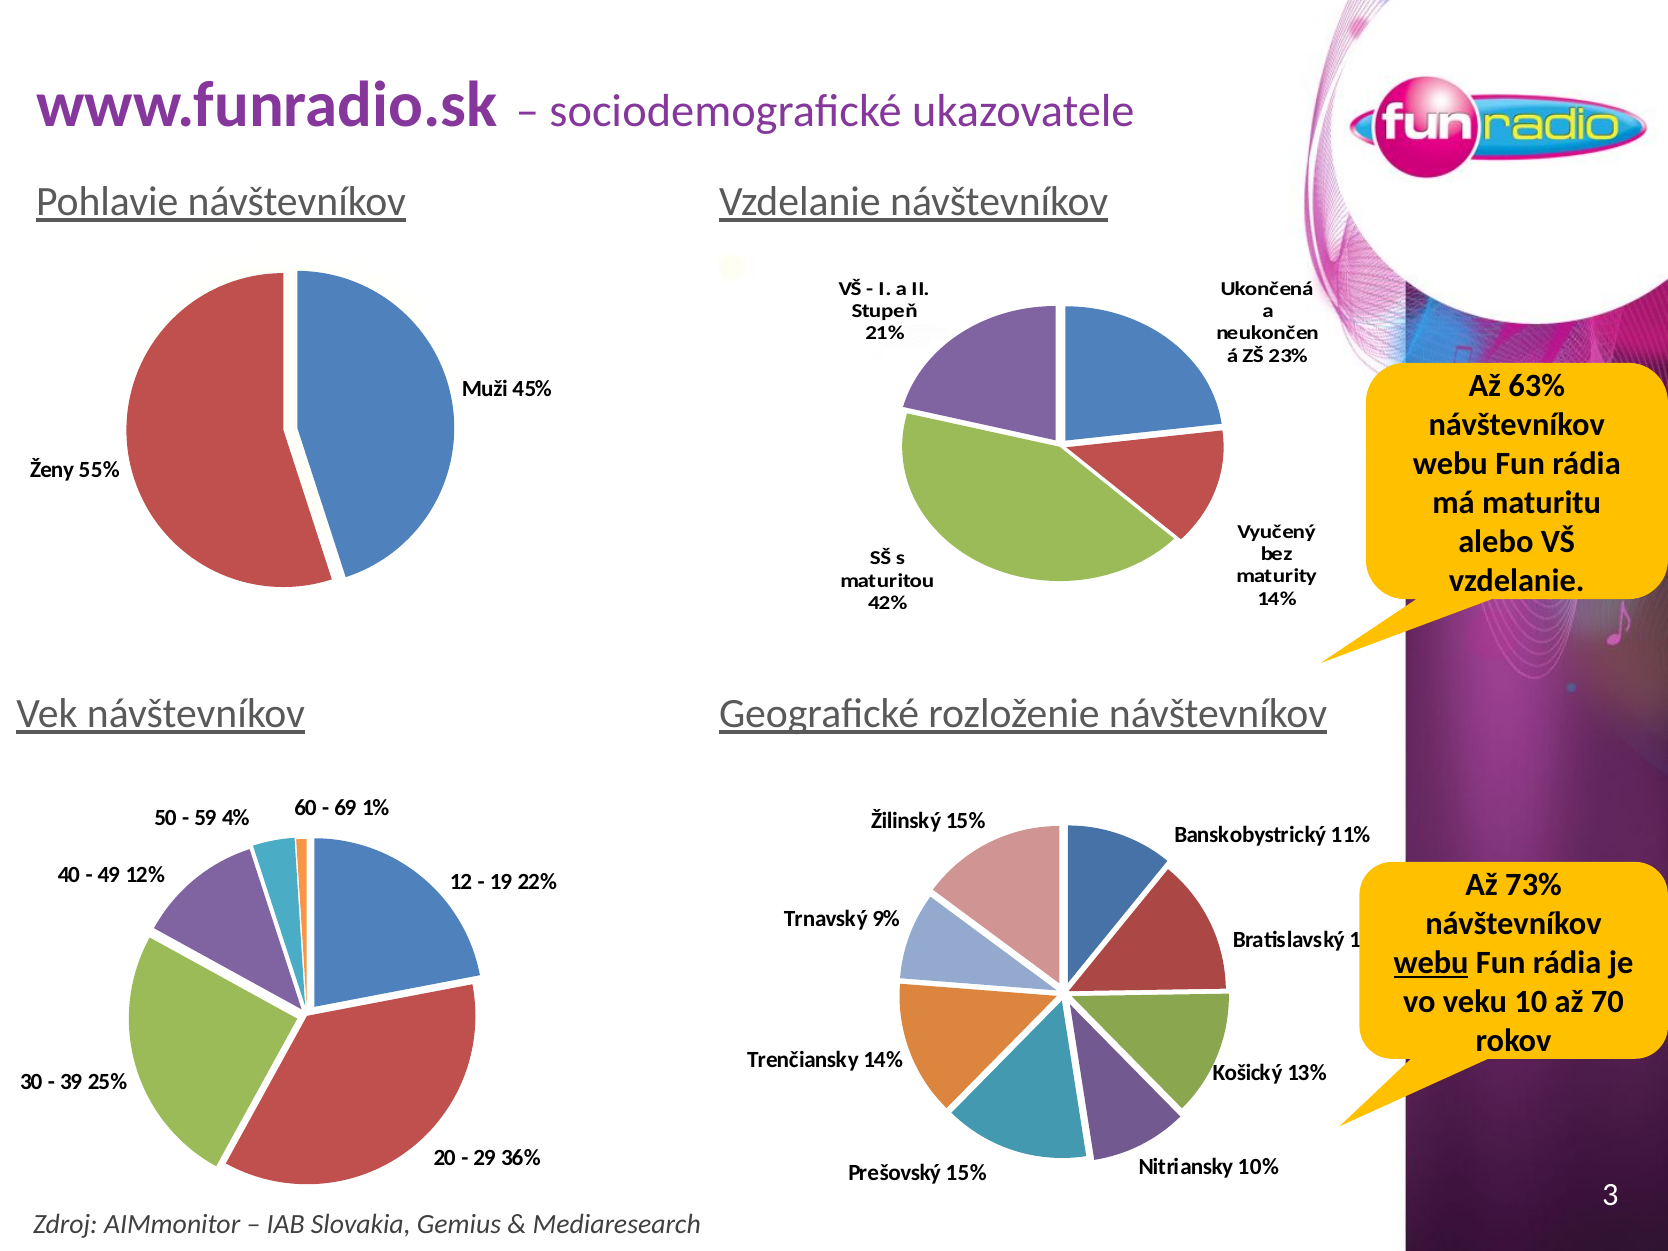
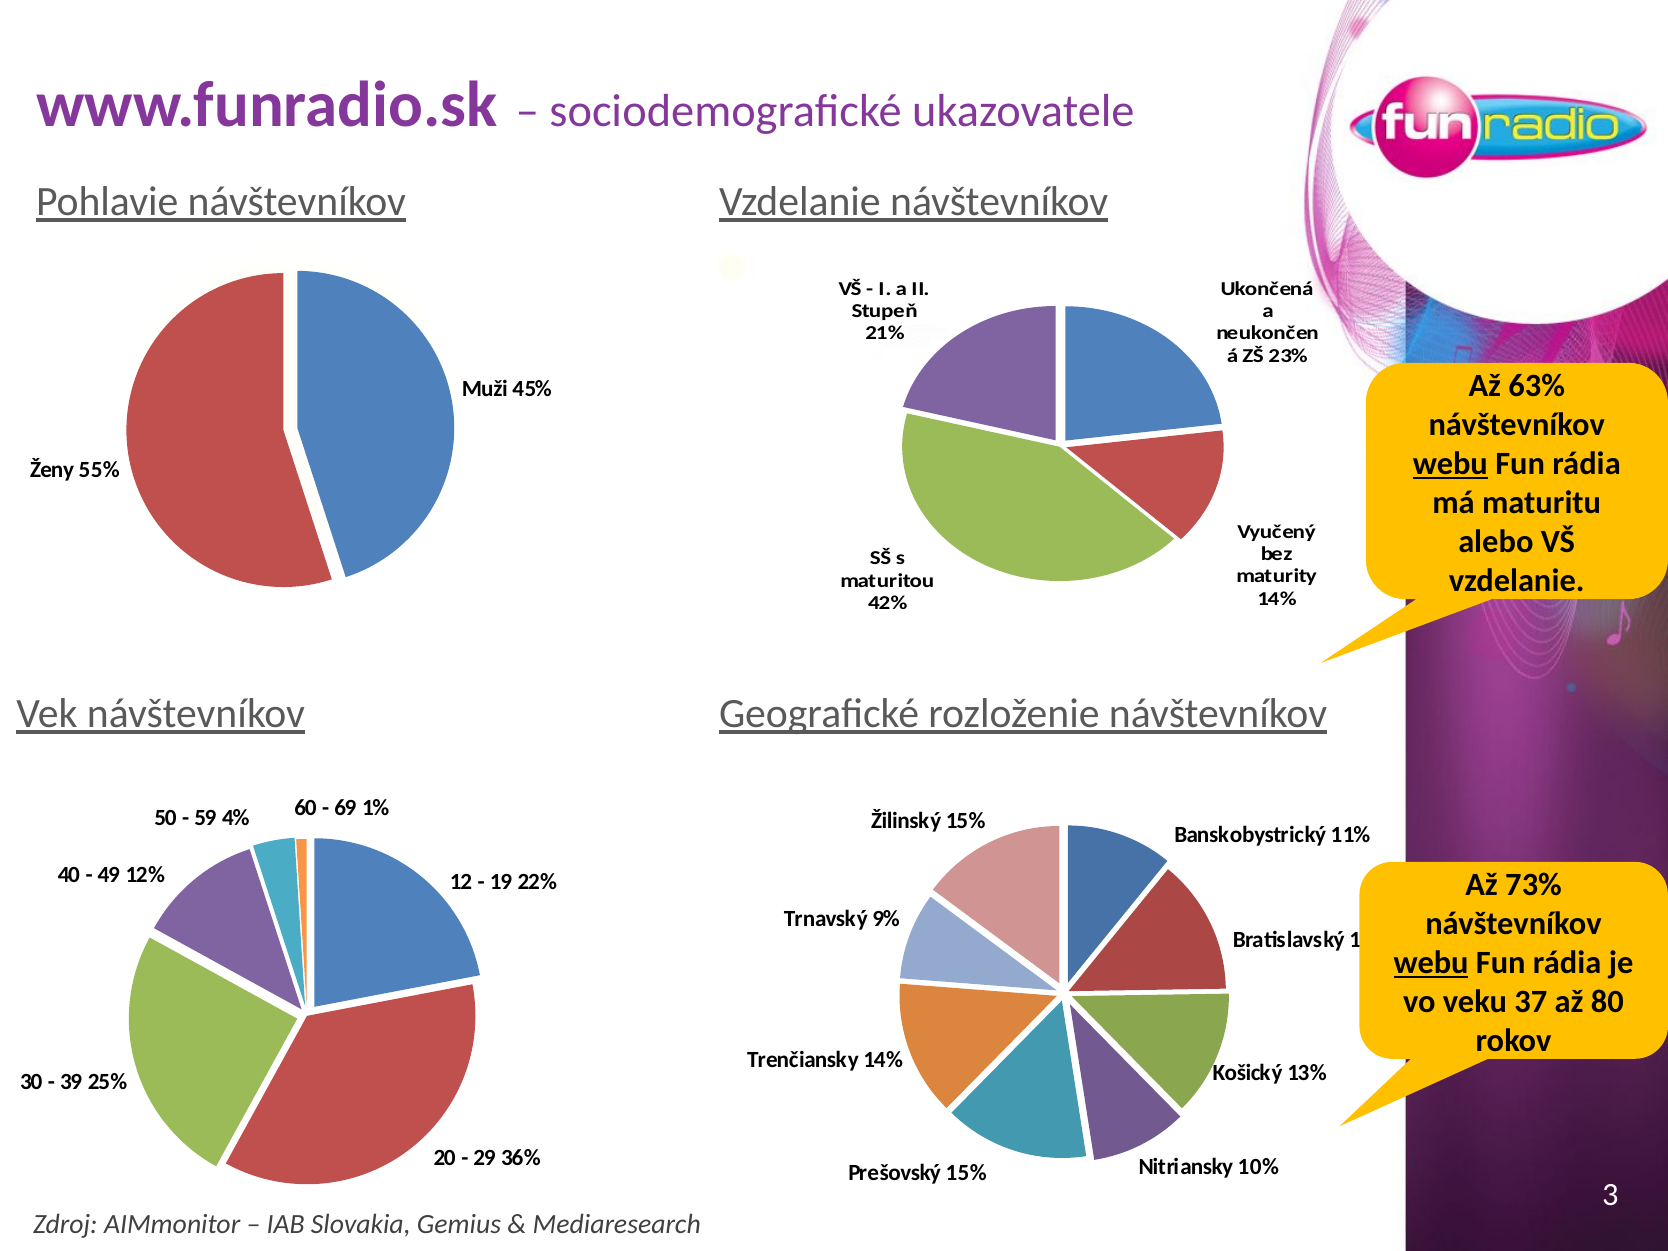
webu at (1450, 464) underline: none -> present
10: 10 -> 37
70: 70 -> 80
